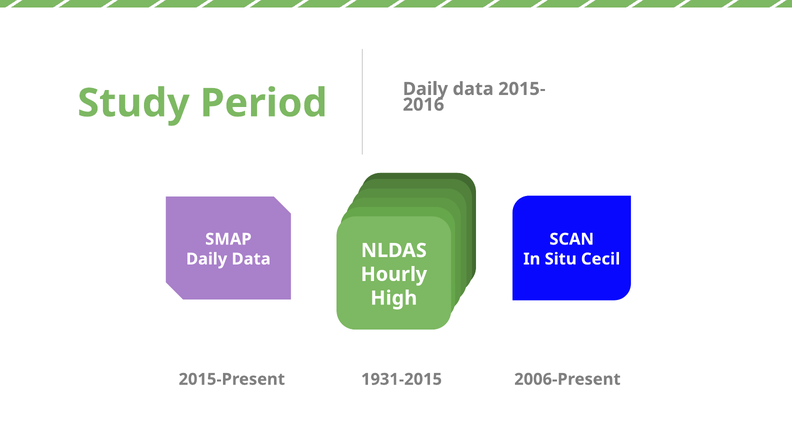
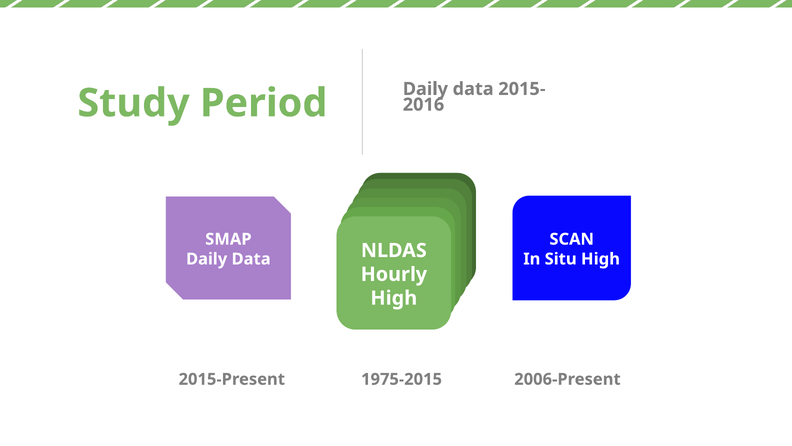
Situ Cecil: Cecil -> High
1931-2015: 1931-2015 -> 1975-2015
